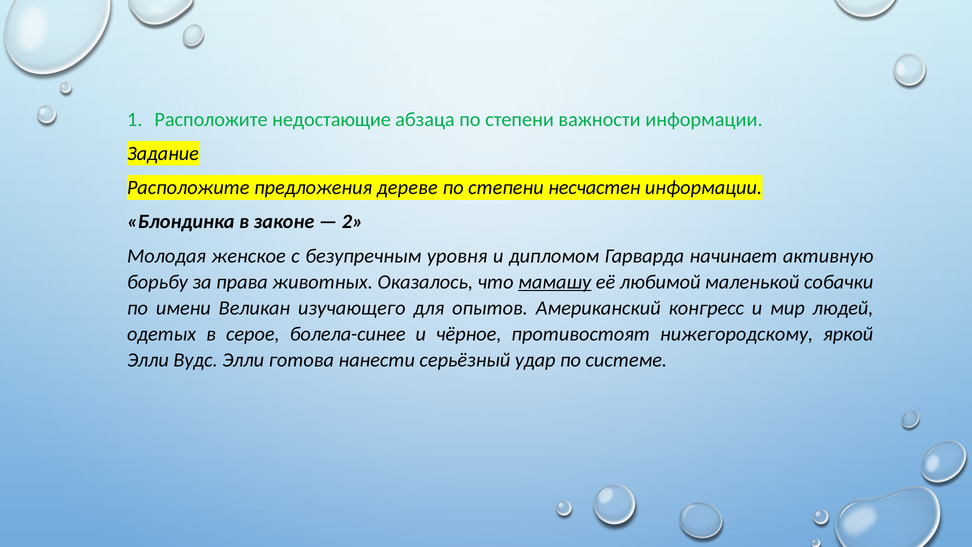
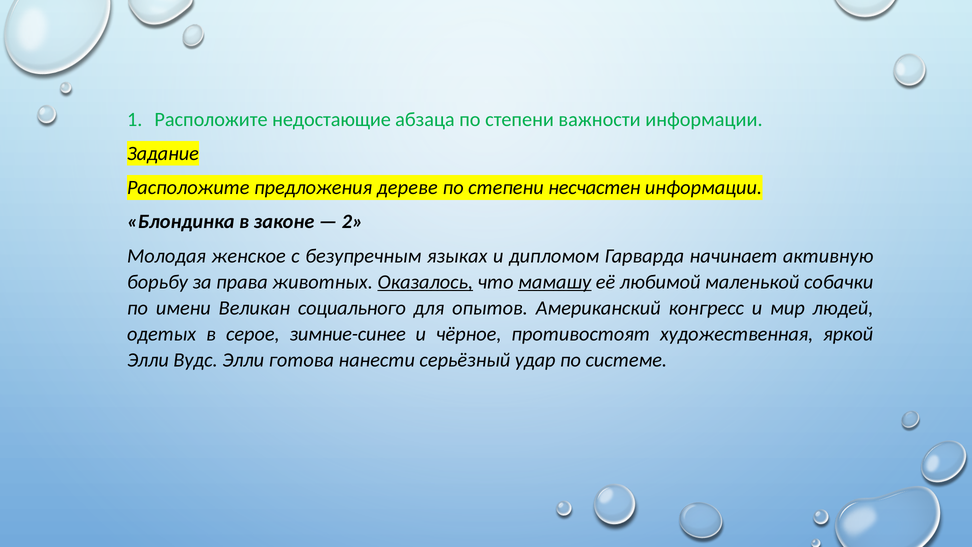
уровня: уровня -> языках
Оказалось underline: none -> present
изучающего: изучающего -> социального
болела-синее: болела-синее -> зимние-синее
нижегородскому: нижегородскому -> художественная
